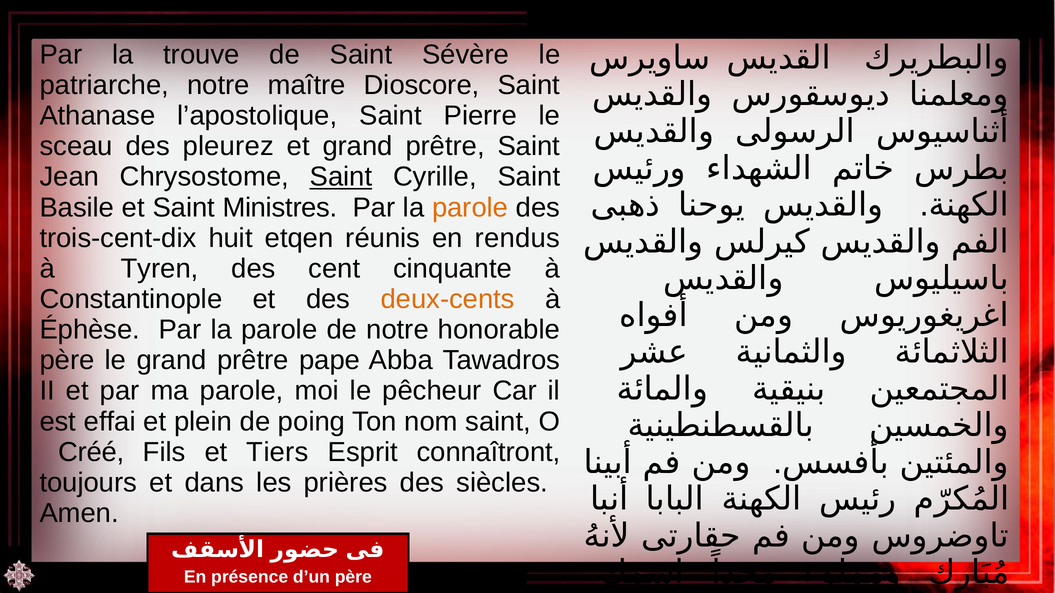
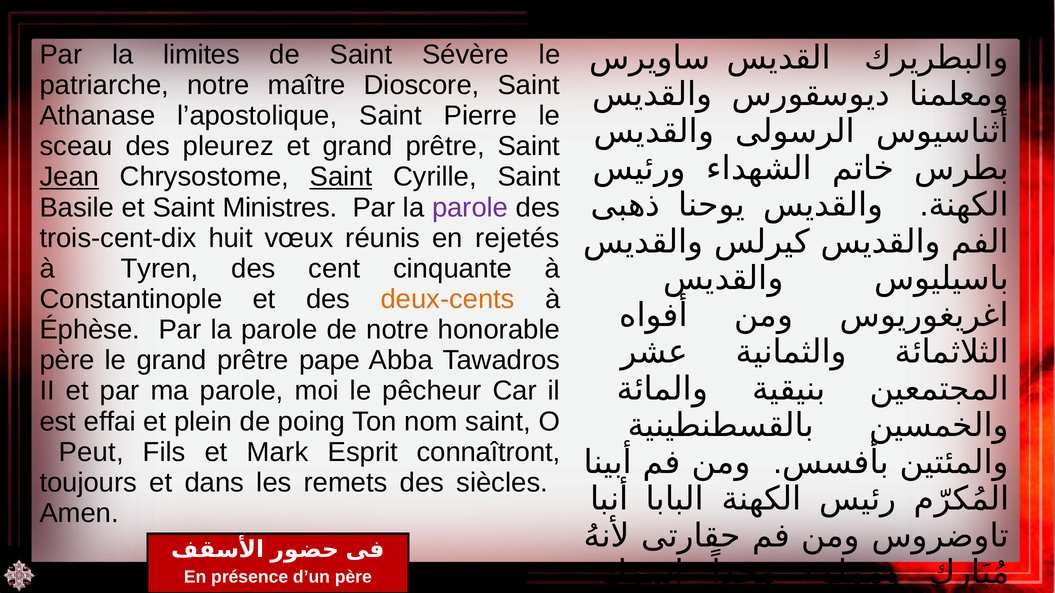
trouve: trouve -> limites
Jean underline: none -> present
parole at (470, 208) colour: orange -> purple
etqen: etqen -> vœux
rendus: rendus -> rejetés
Créé: Créé -> Peut
Tiers: Tiers -> Mark
prières: prières -> remets
